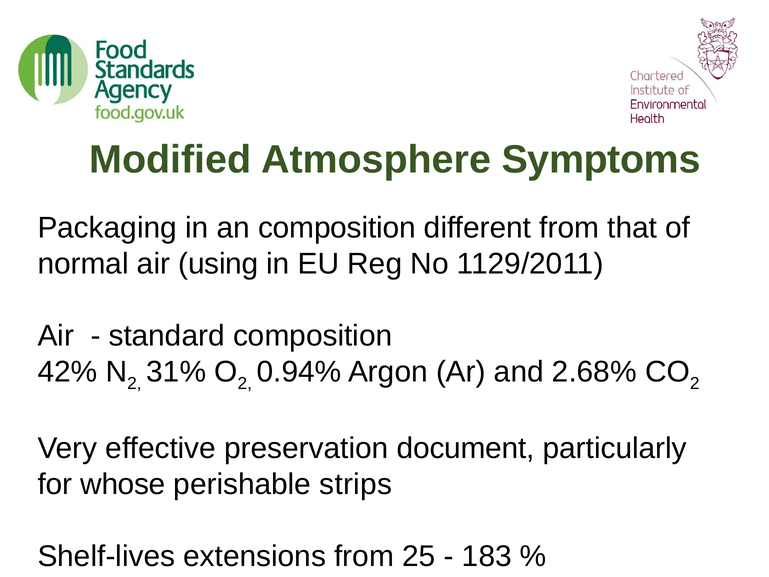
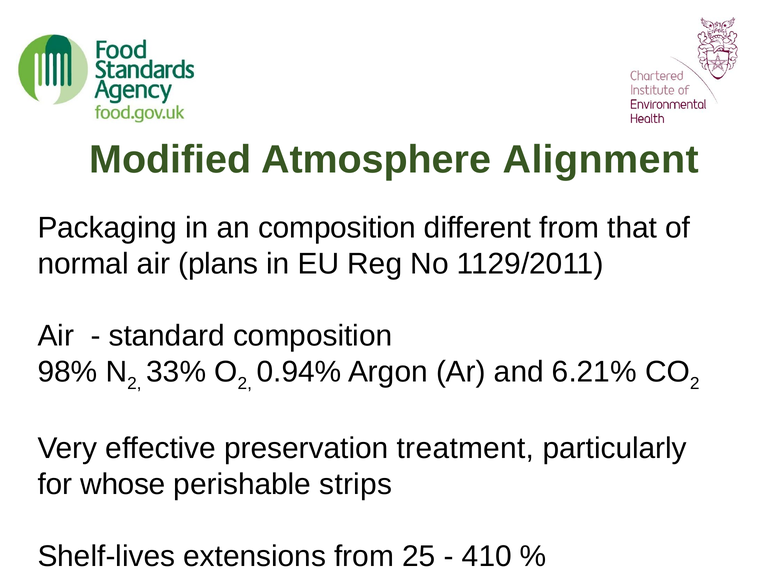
Symptoms: Symptoms -> Alignment
using: using -> plans
42%: 42% -> 98%
31%: 31% -> 33%
2.68%: 2.68% -> 6.21%
document: document -> treatment
183: 183 -> 410
